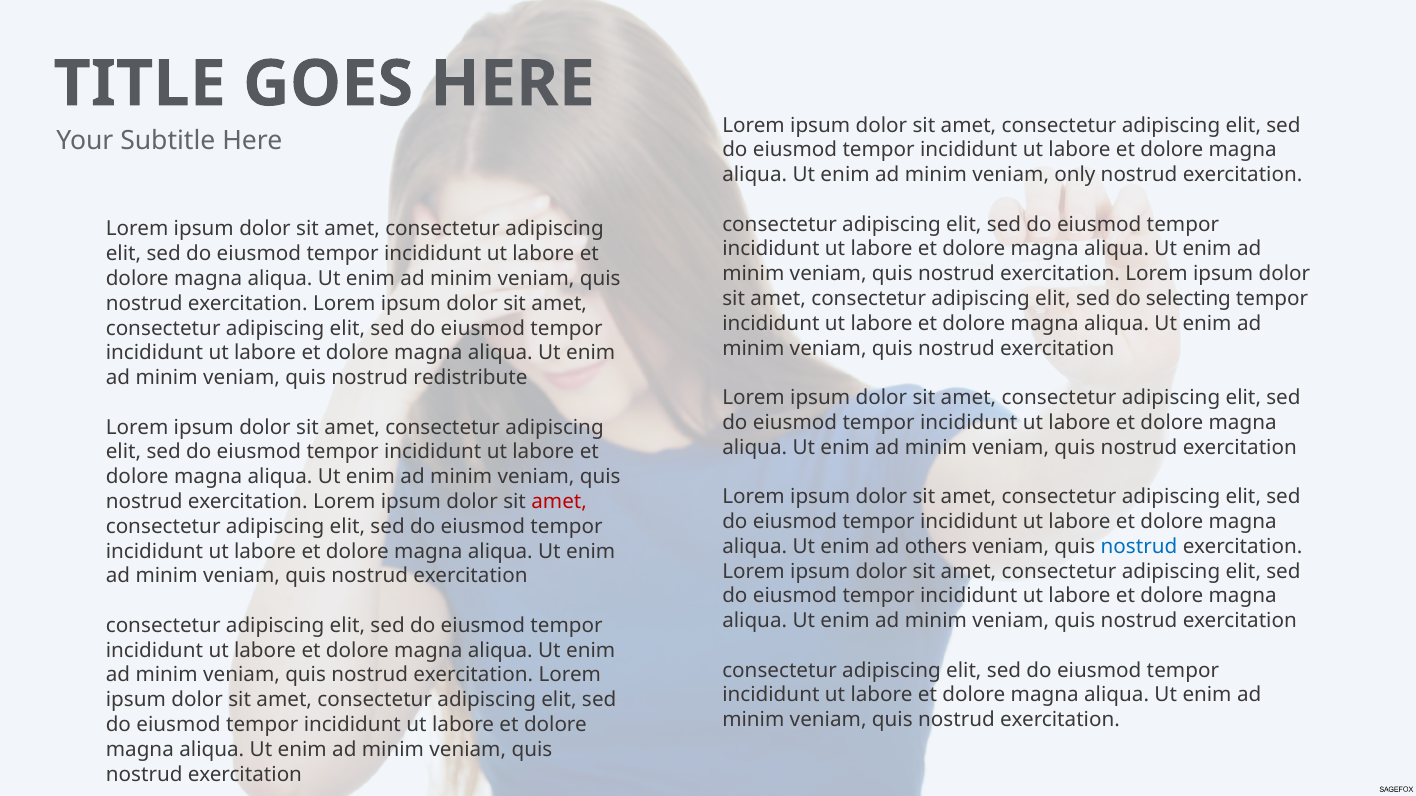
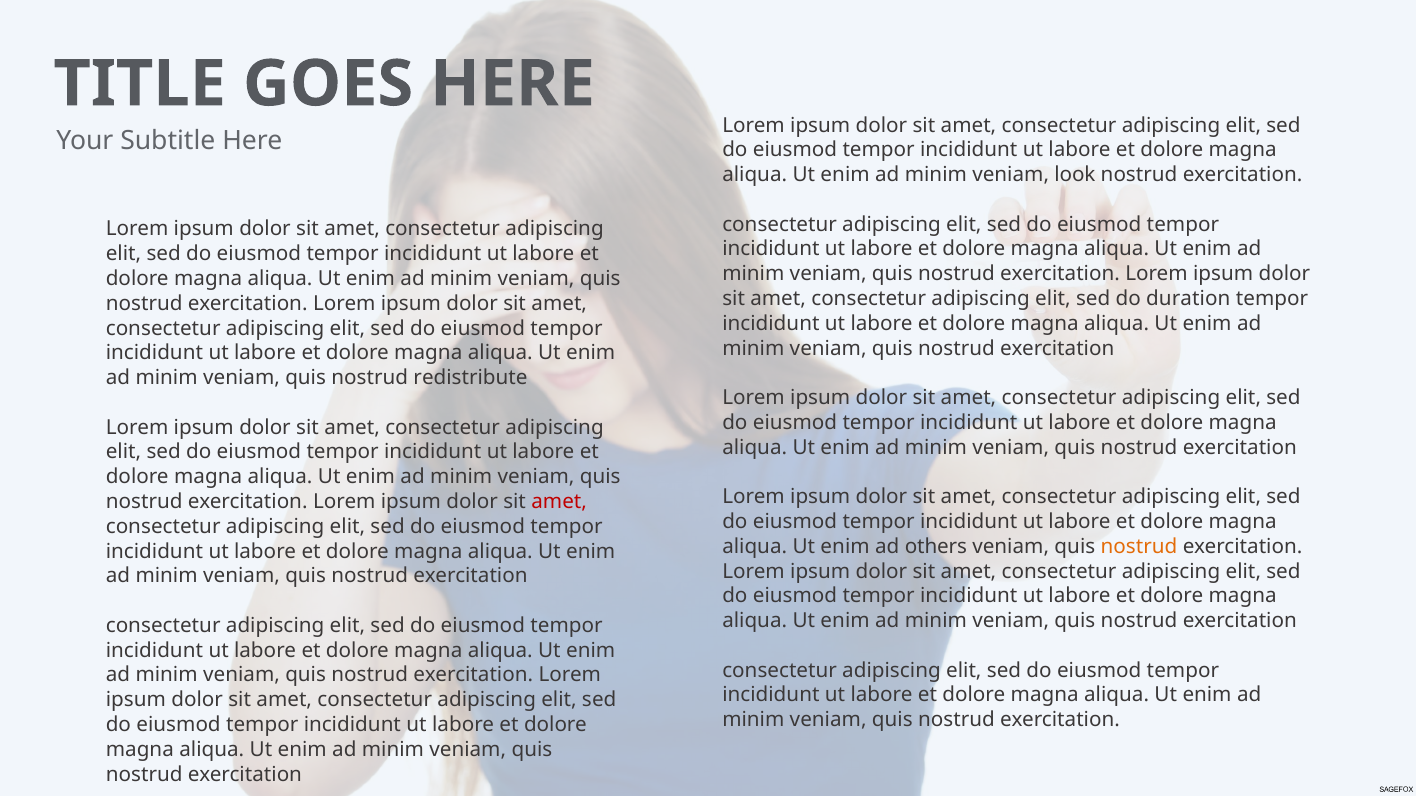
only: only -> look
selecting: selecting -> duration
nostrud at (1139, 547) colour: blue -> orange
